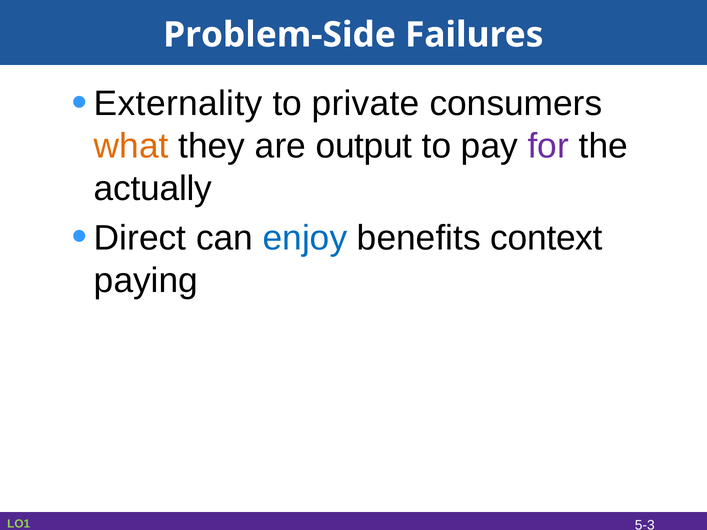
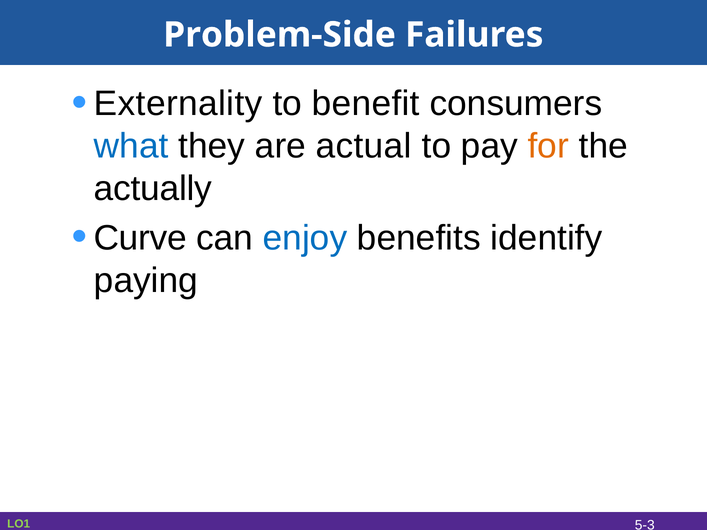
private: private -> benefit
what colour: orange -> blue
output: output -> actual
for colour: purple -> orange
Direct: Direct -> Curve
context: context -> identify
